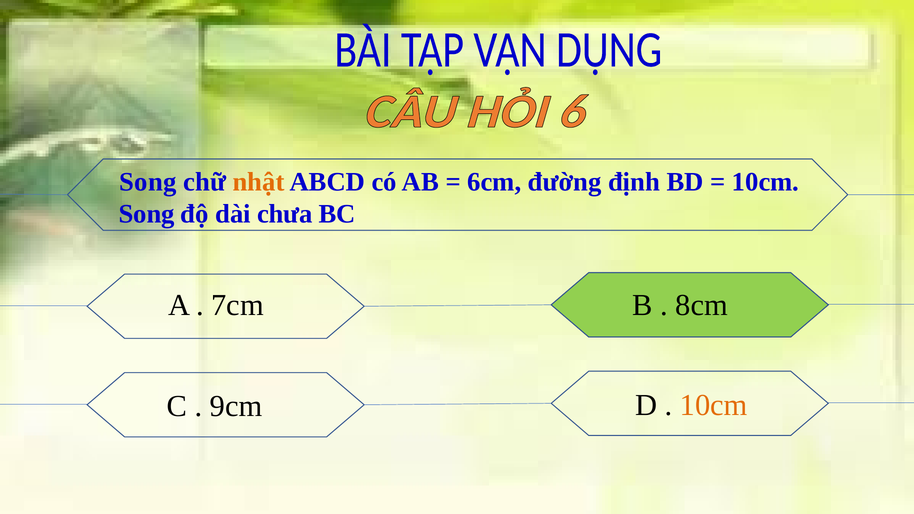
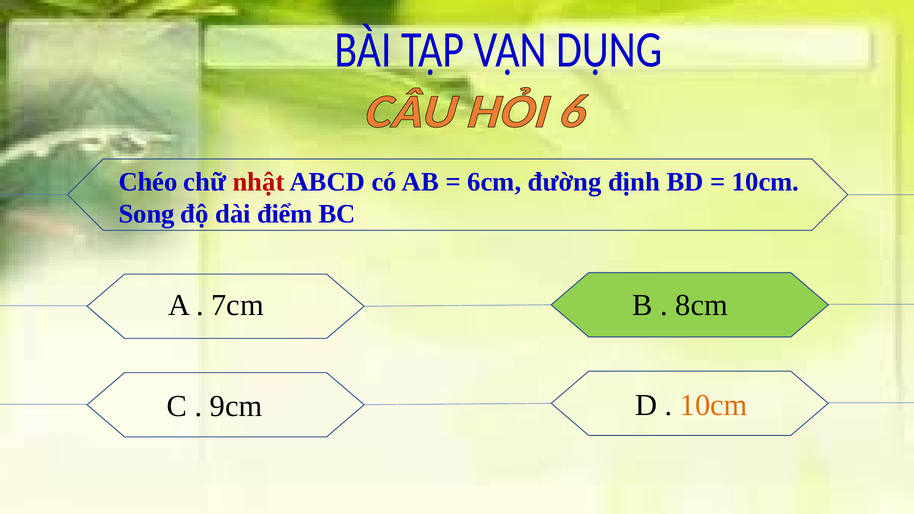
Song at (148, 182): Song -> Chéo
nhật colour: orange -> red
chưa: chưa -> điểm
